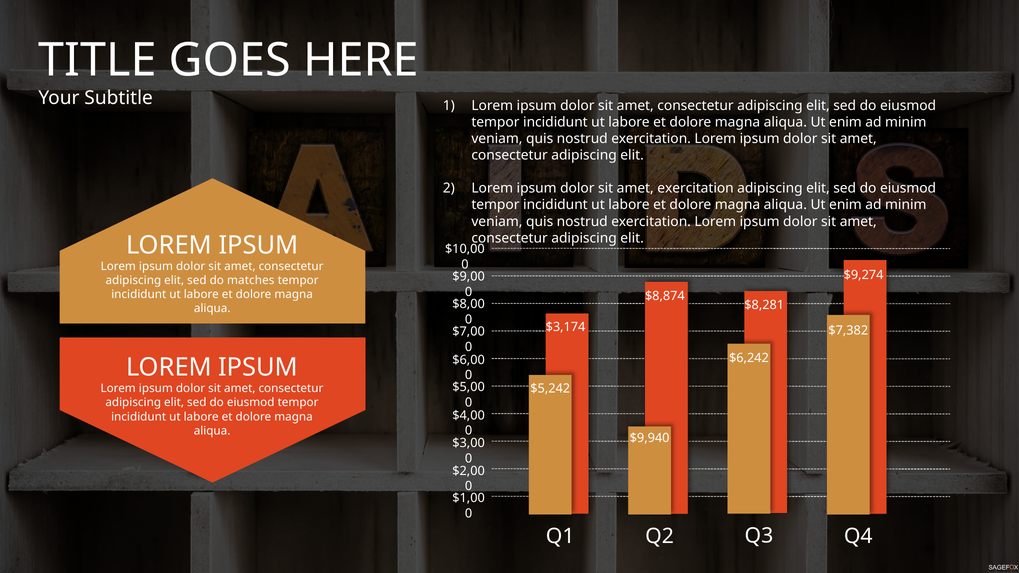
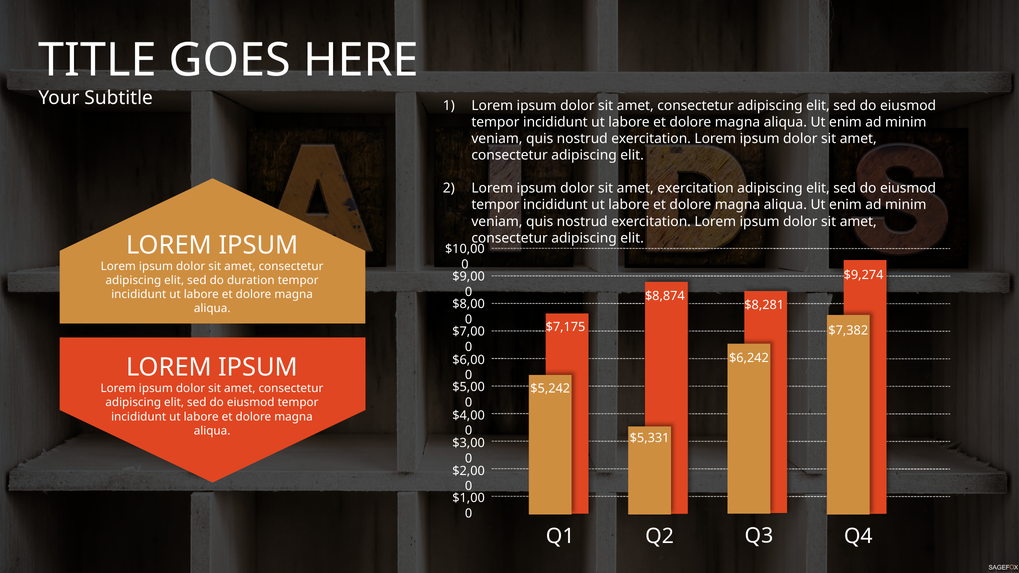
matches: matches -> duration
$3,174: $3,174 -> $7,175
$9,940: $9,940 -> $5,331
